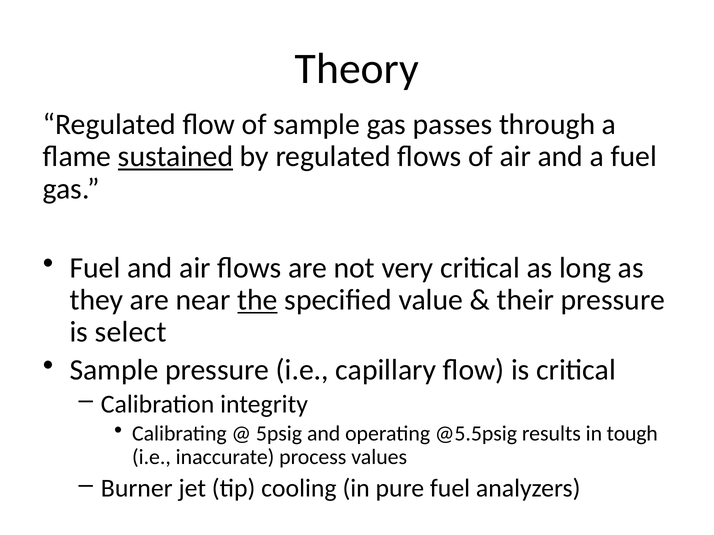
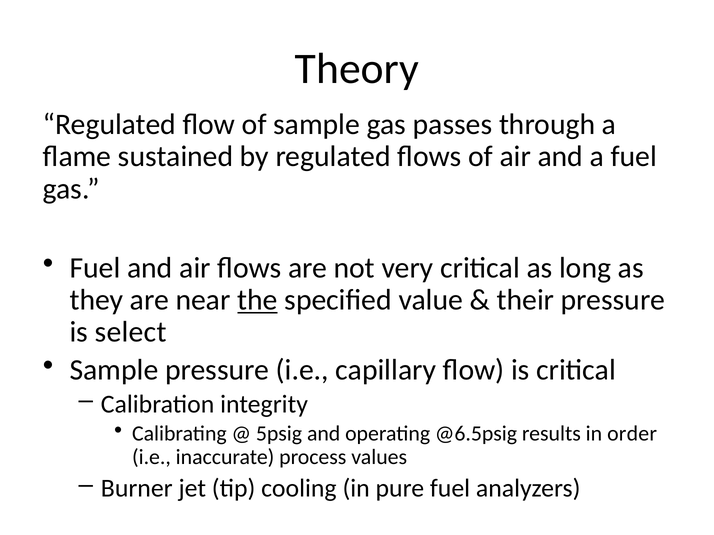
sustained underline: present -> none
@5.5psig: @5.5psig -> @6.5psig
tough: tough -> order
